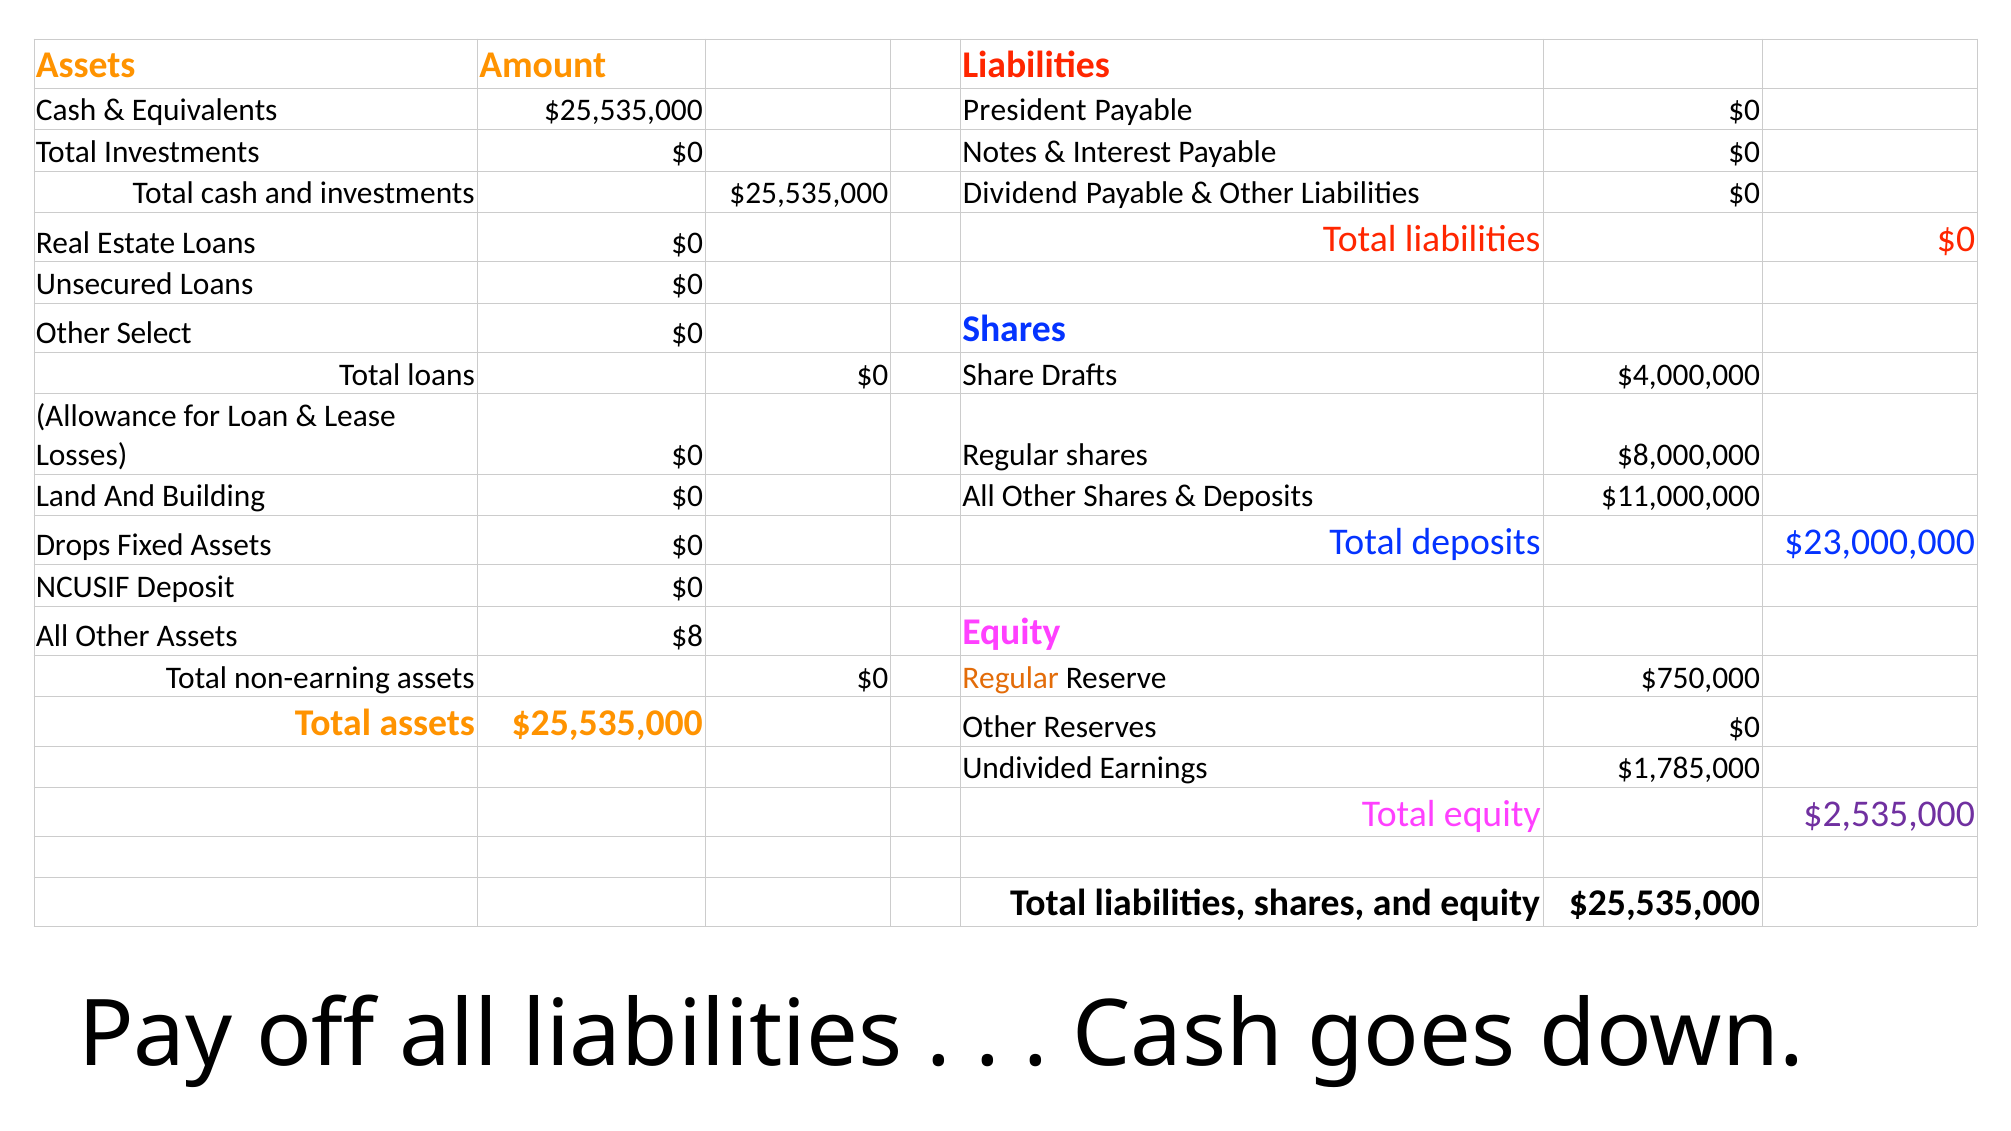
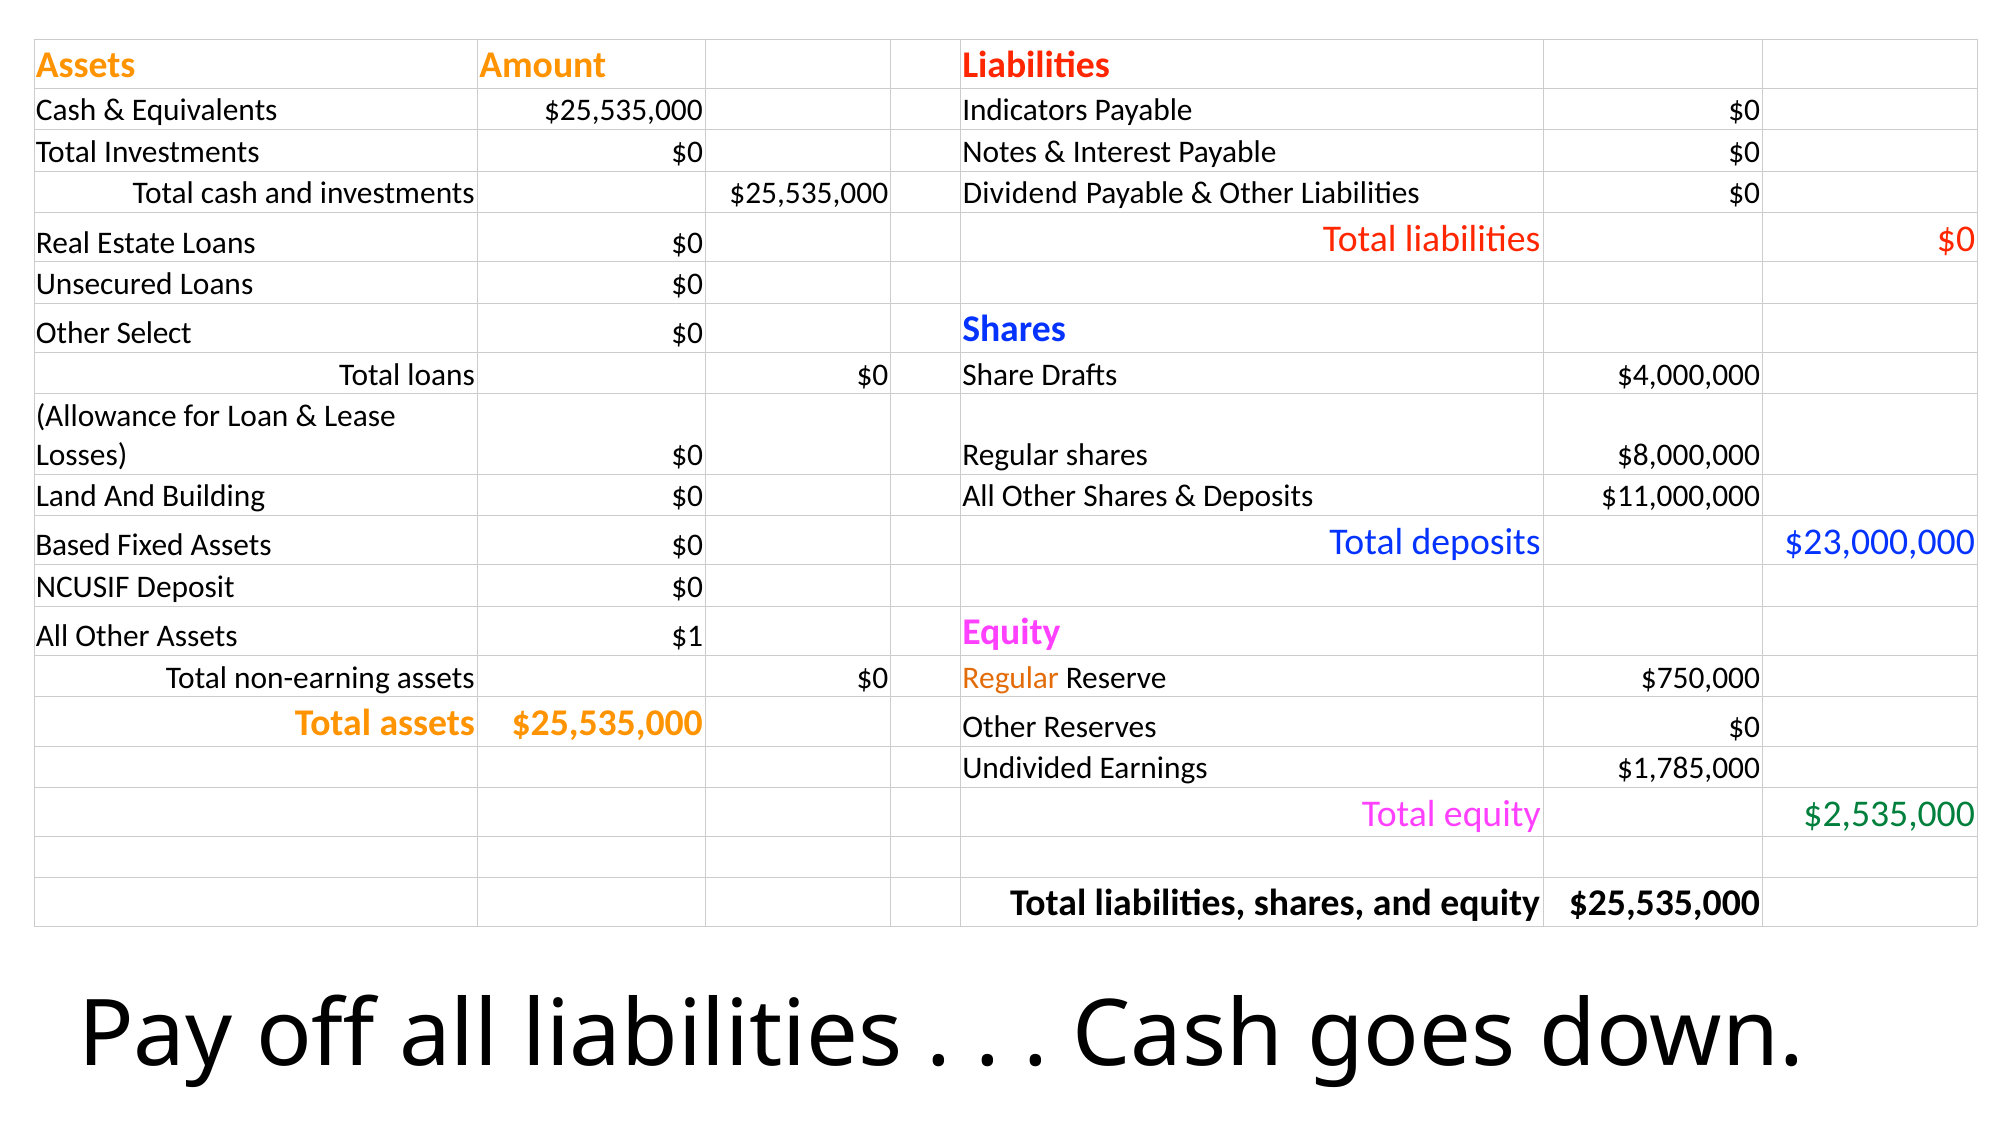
President: President -> Indicators
Drops: Drops -> Based
$8: $8 -> $1
$2,535,000 colour: purple -> green
